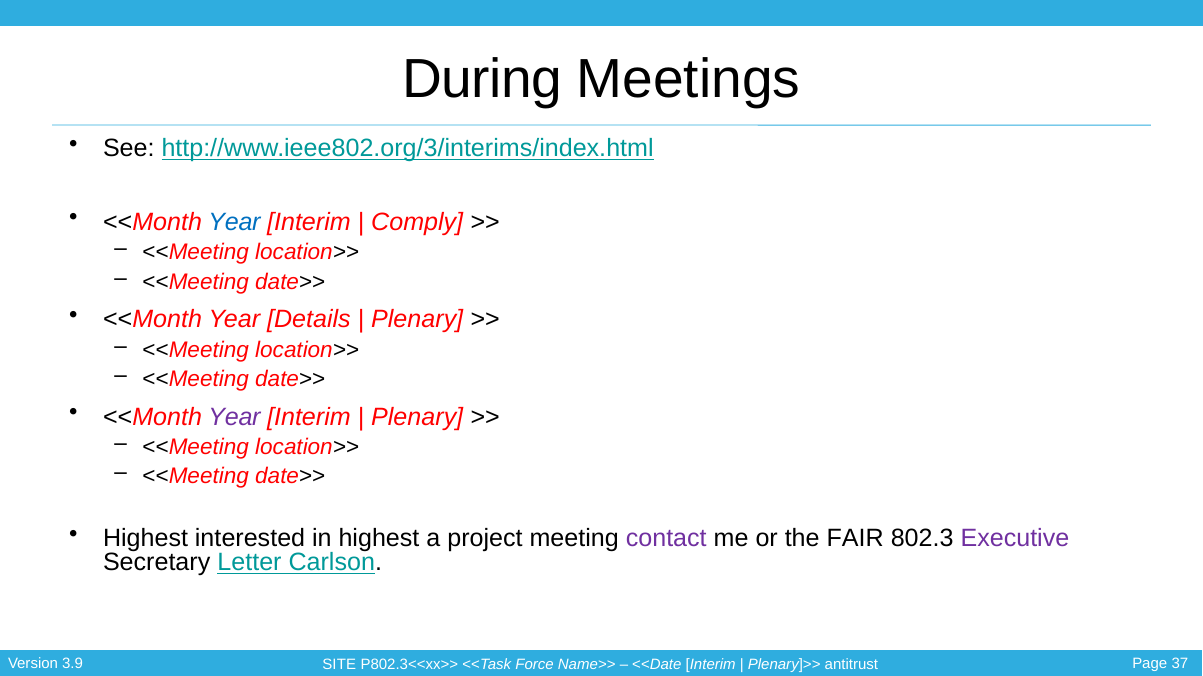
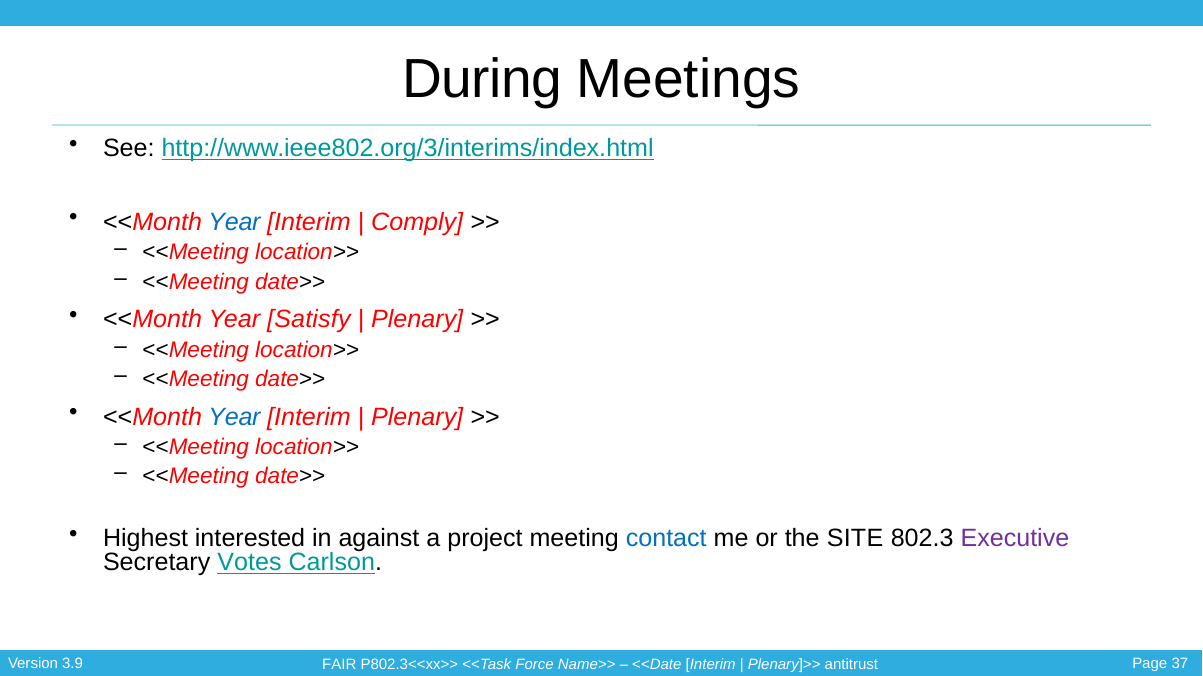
Details: Details -> Satisfy
Year at (234, 417) colour: purple -> blue
in highest: highest -> against
contact colour: purple -> blue
FAIR: FAIR -> SITE
Letter: Letter -> Votes
SITE: SITE -> FAIR
